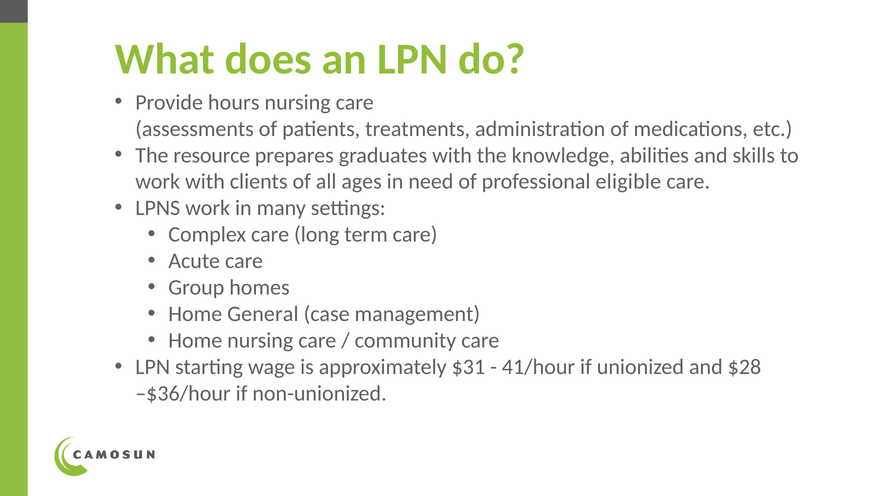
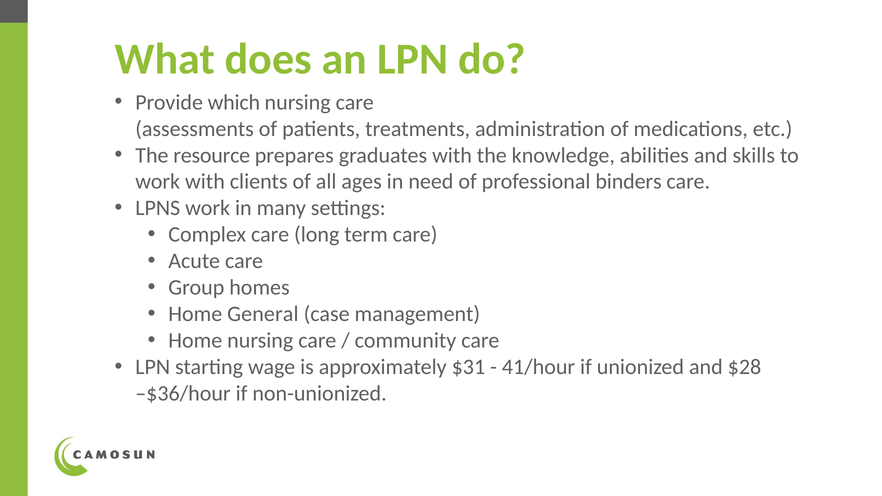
hours: hours -> which
eligible: eligible -> binders
